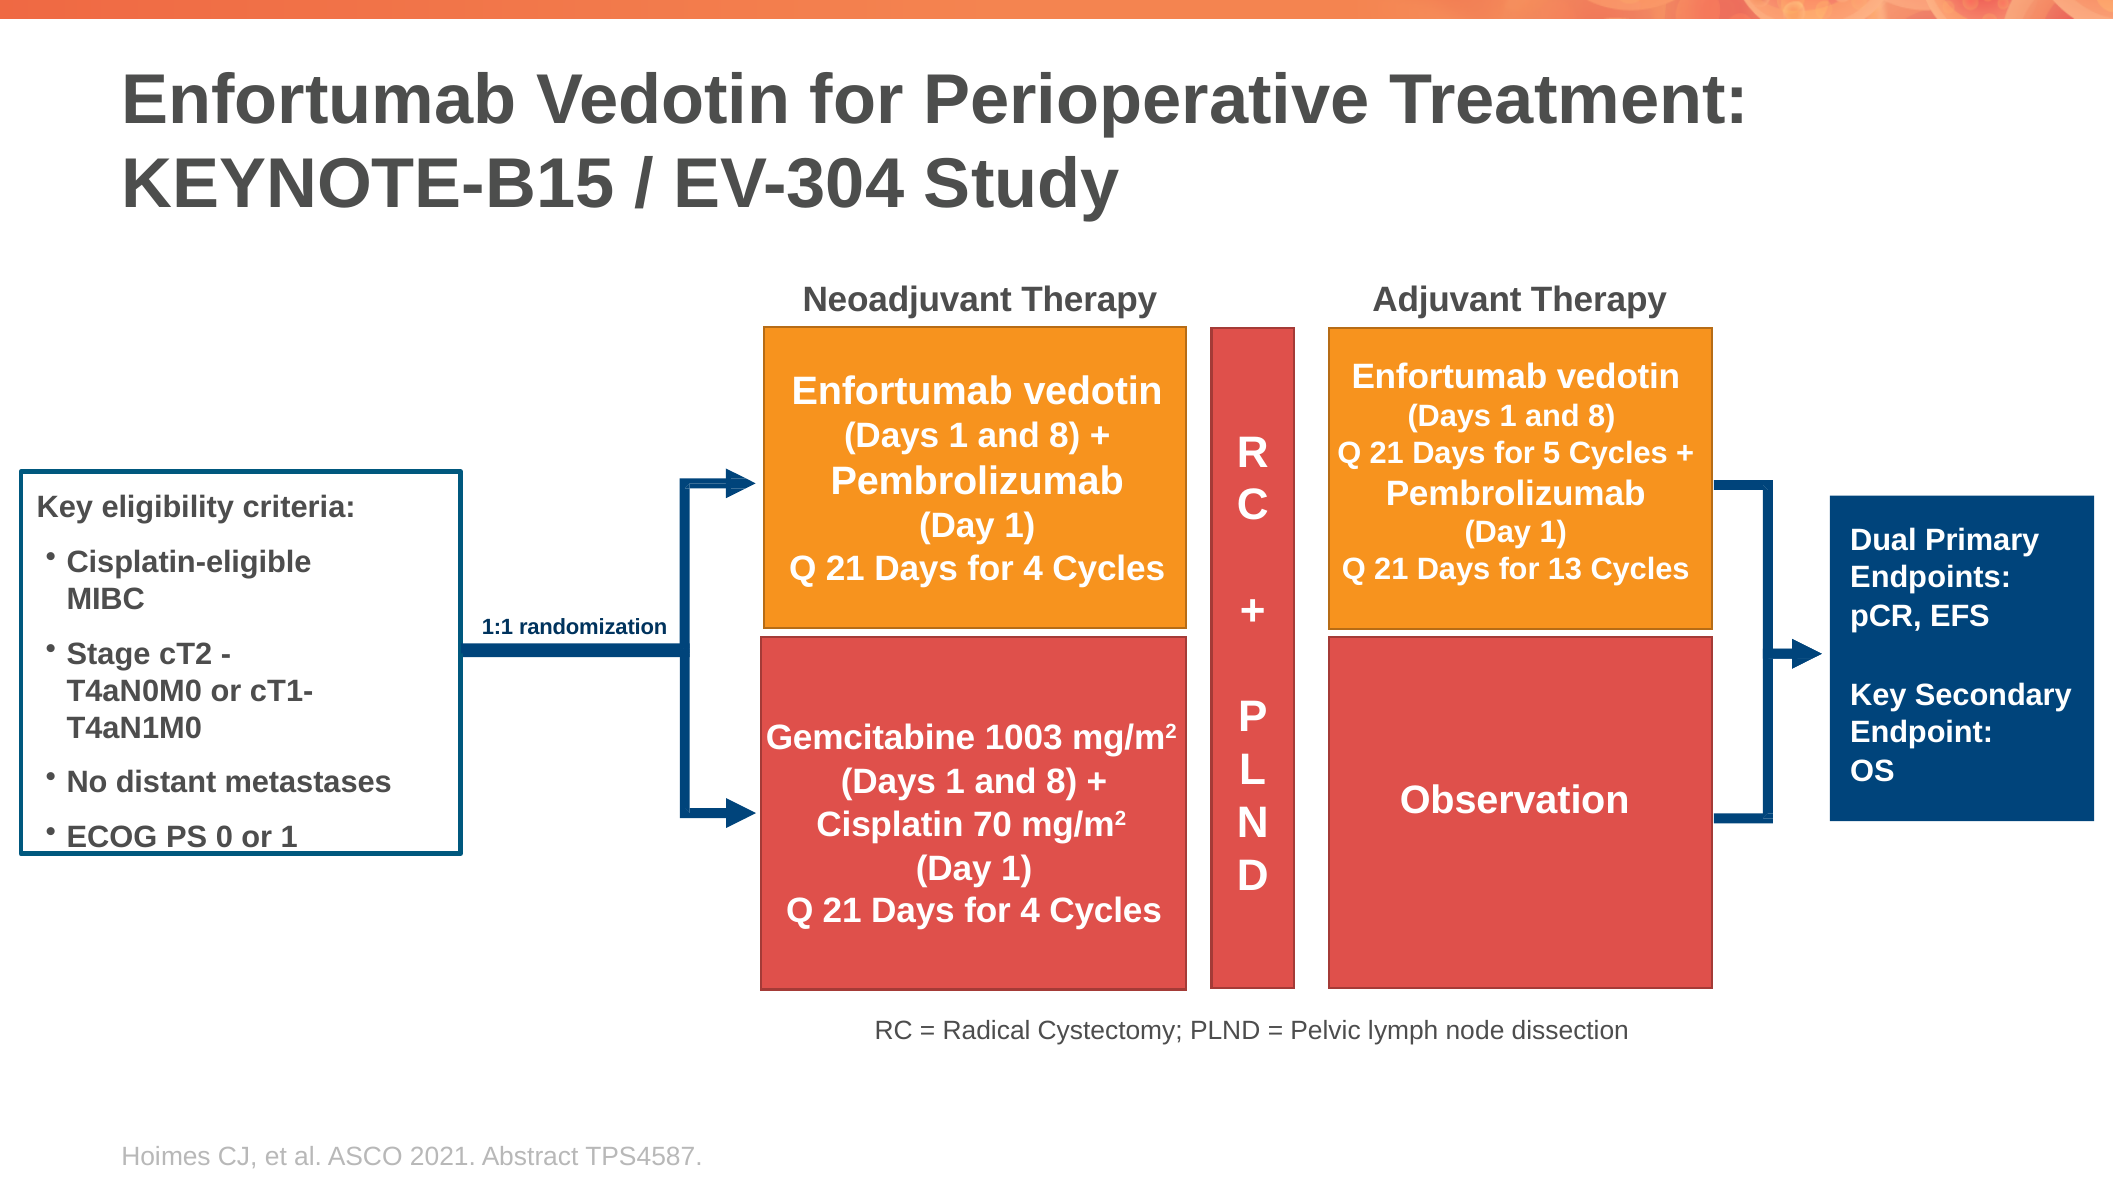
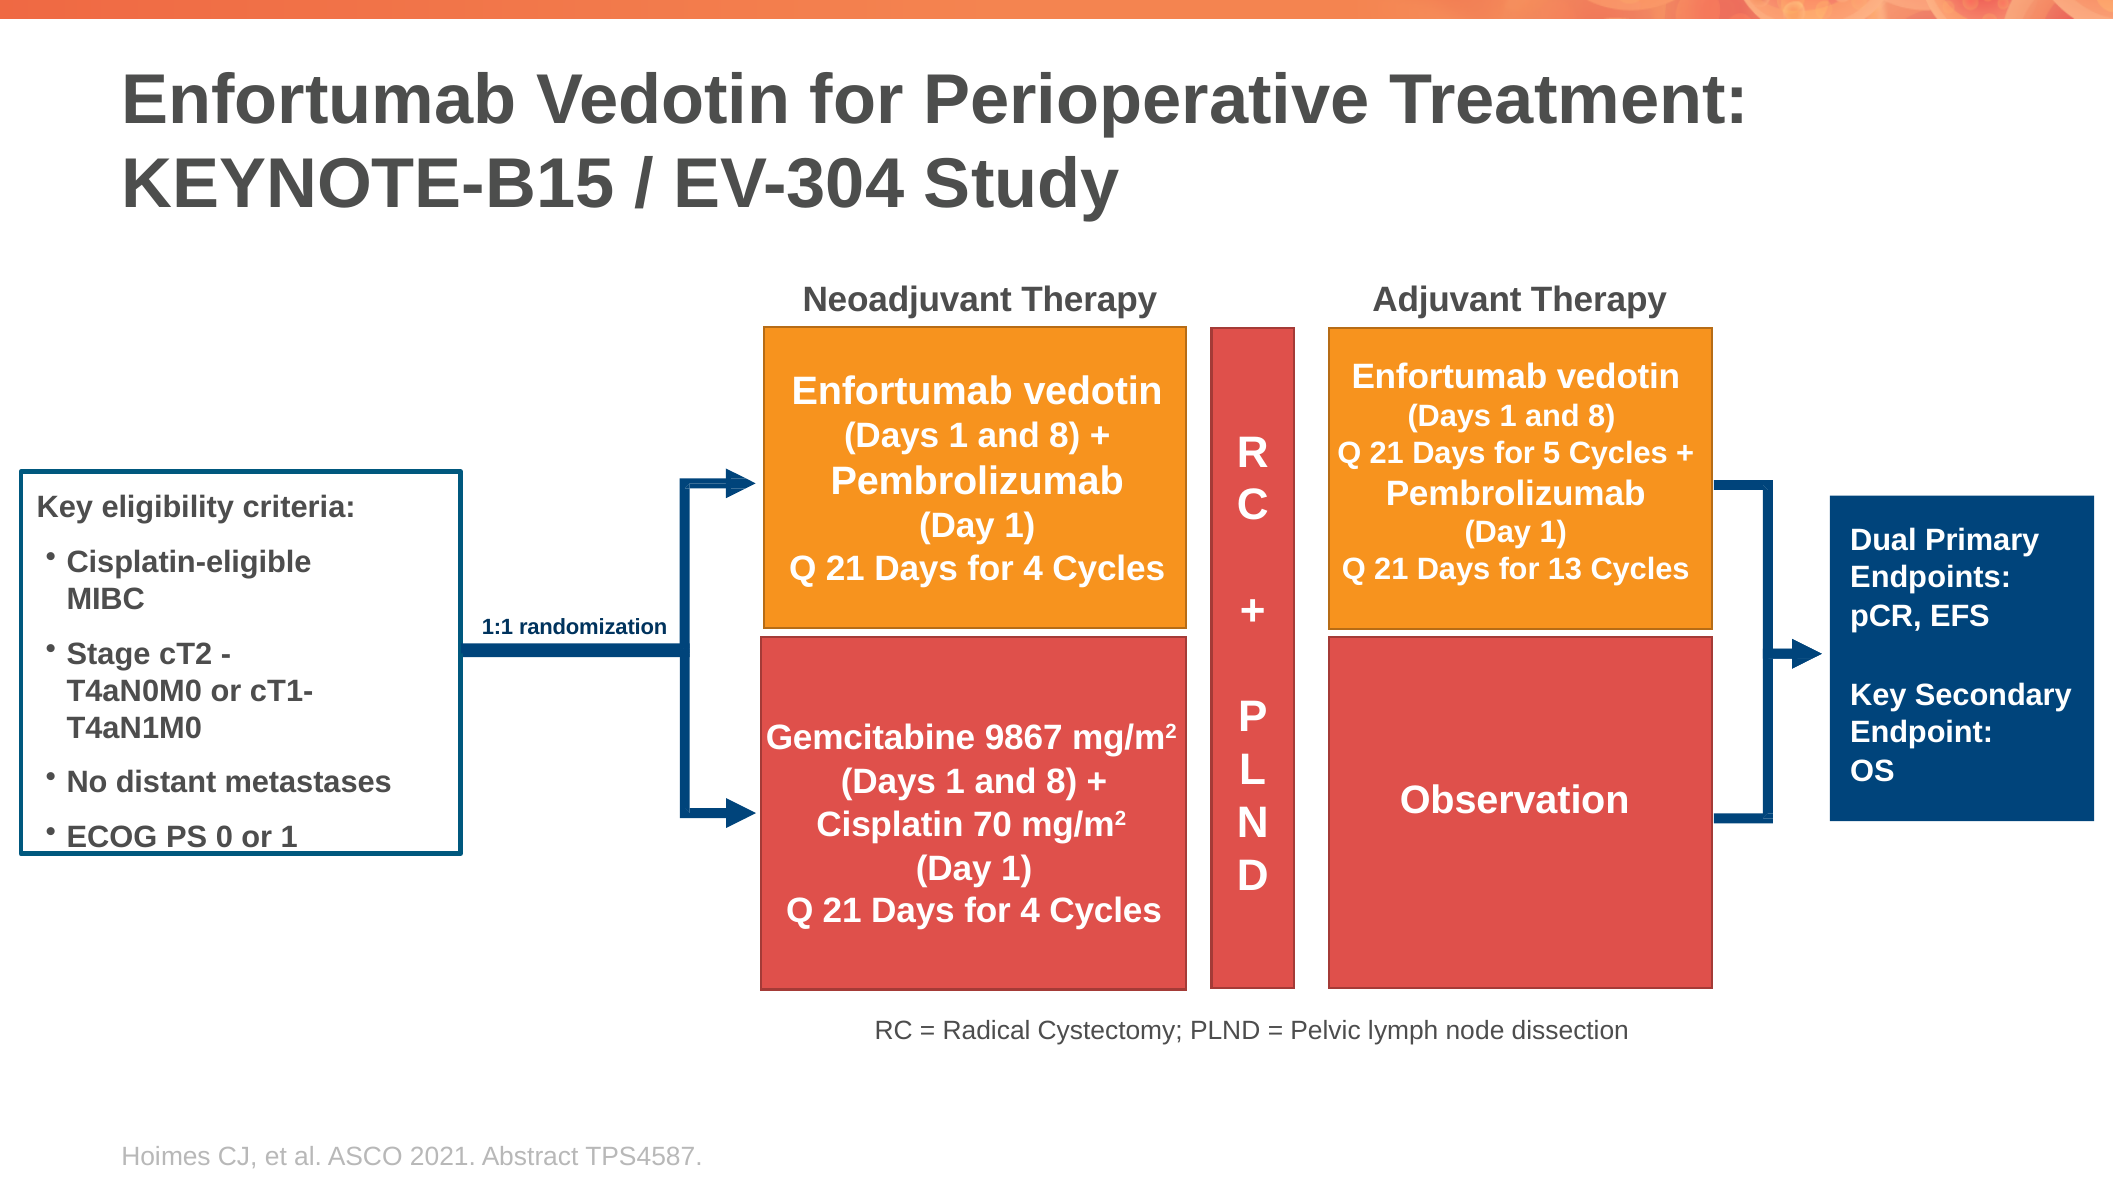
1003: 1003 -> 9867
